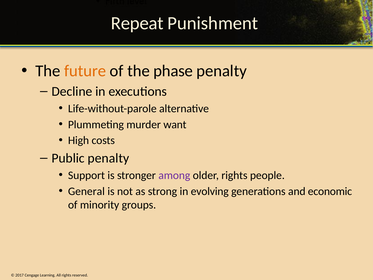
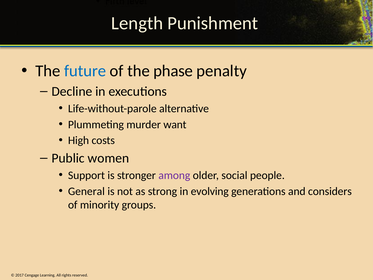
Repeat: Repeat -> Length
future colour: orange -> blue
Public penalty: penalty -> women
older rights: rights -> social
economic: economic -> considers
